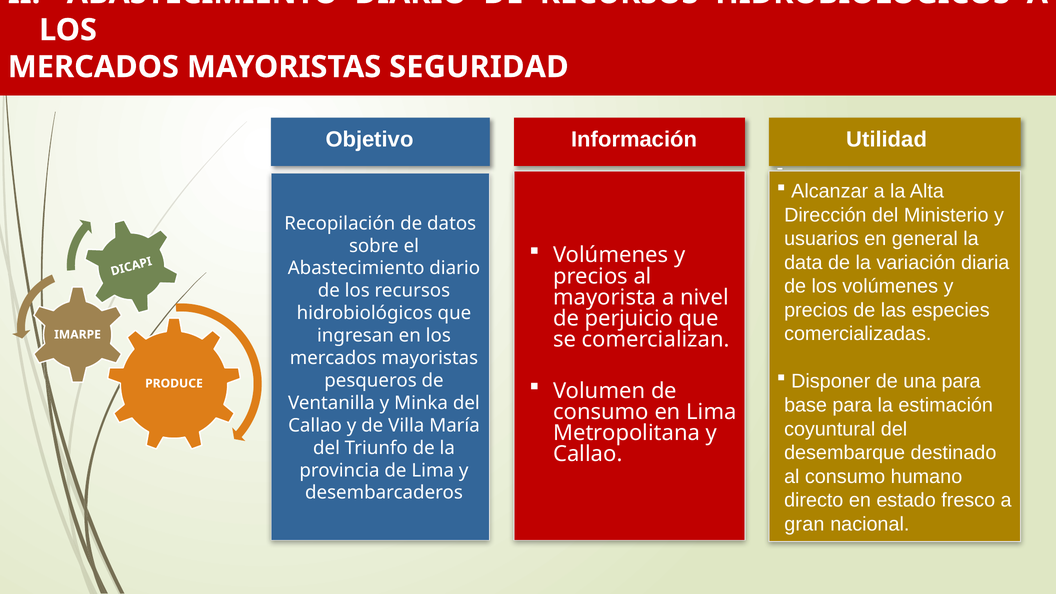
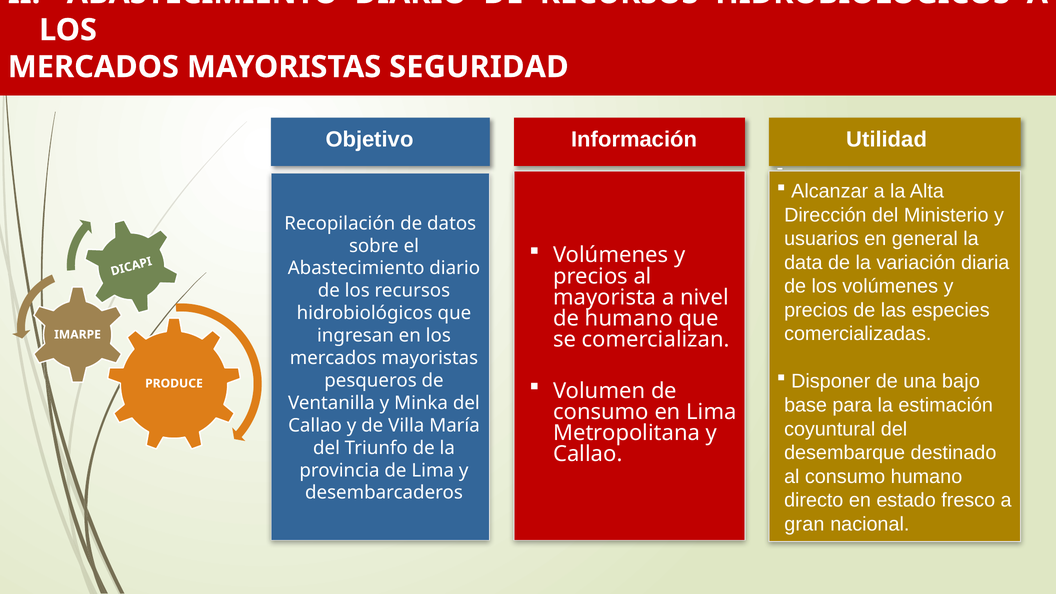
de perjuicio: perjuicio -> humano
una para: para -> bajo
